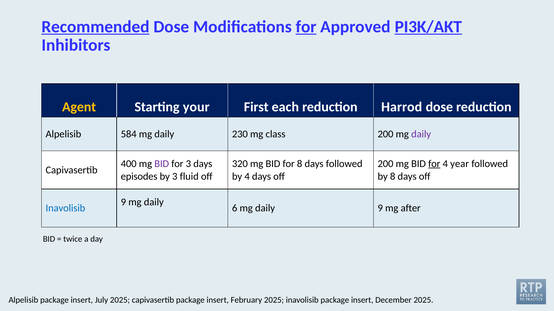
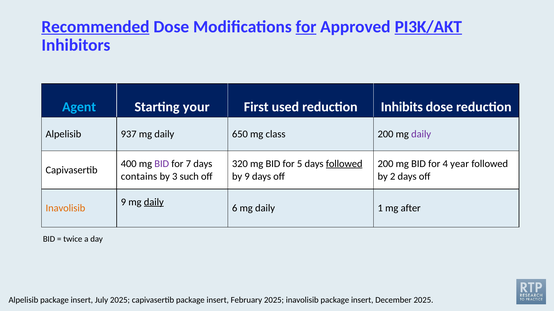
Agent colour: yellow -> light blue
each: each -> used
Harrod: Harrod -> Inhibits
584: 584 -> 937
230: 230 -> 650
for 3: 3 -> 7
for 8: 8 -> 5
followed at (344, 164) underline: none -> present
for at (434, 164) underline: present -> none
episodes: episodes -> contains
fluid: fluid -> such
by 4: 4 -> 9
by 8: 8 -> 2
daily at (154, 202) underline: none -> present
Inavolisib at (65, 209) colour: blue -> orange
daily 9: 9 -> 1
